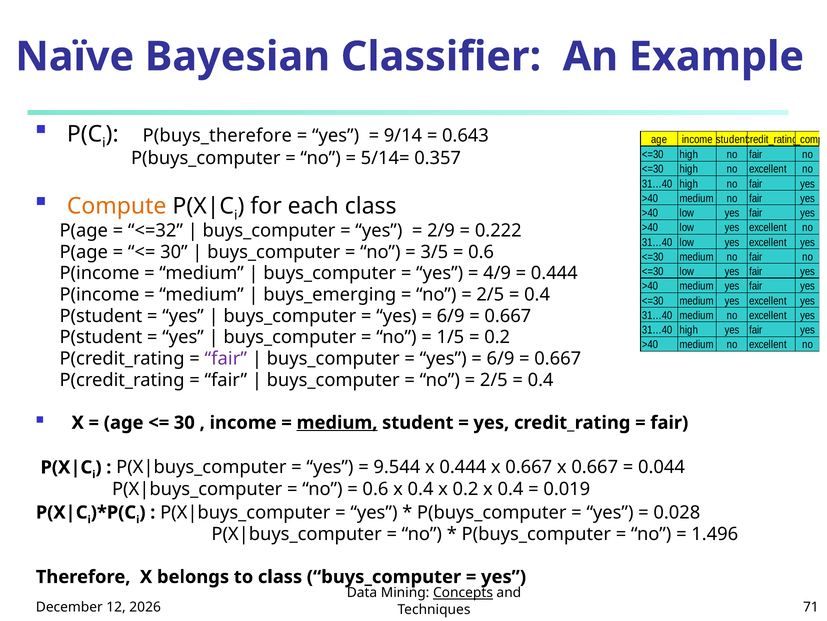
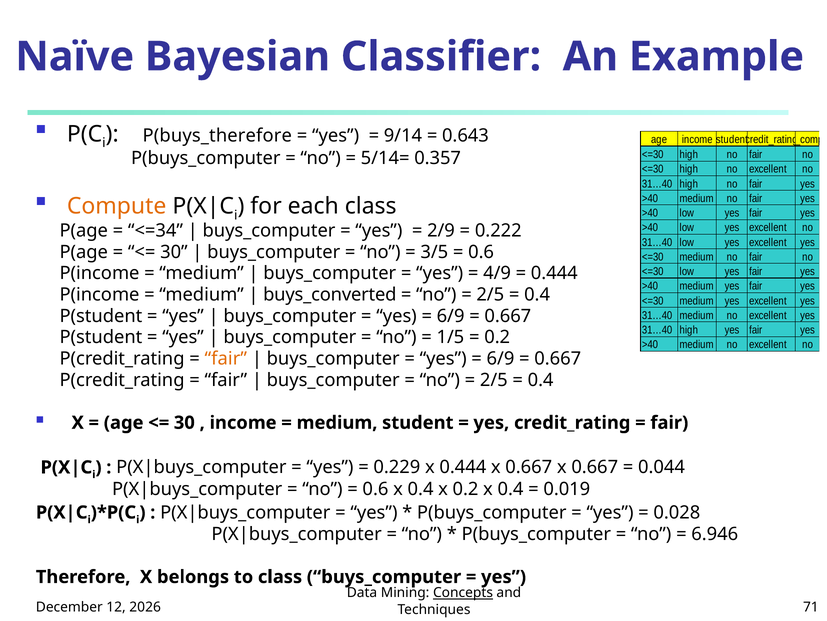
<=32: <=32 -> <=34
buys_emerging: buys_emerging -> buys_converted
fair at (226, 358) colour: purple -> orange
medium at (337, 422) underline: present -> none
9.544: 9.544 -> 0.229
1.496: 1.496 -> 6.946
